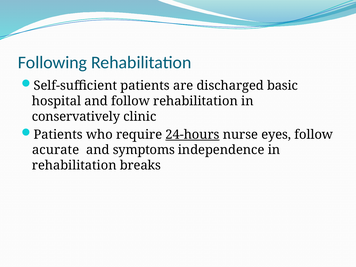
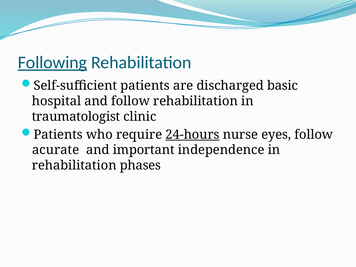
Following underline: none -> present
conservatively: conservatively -> traumatologist
symptoms: symptoms -> important
breaks: breaks -> phases
